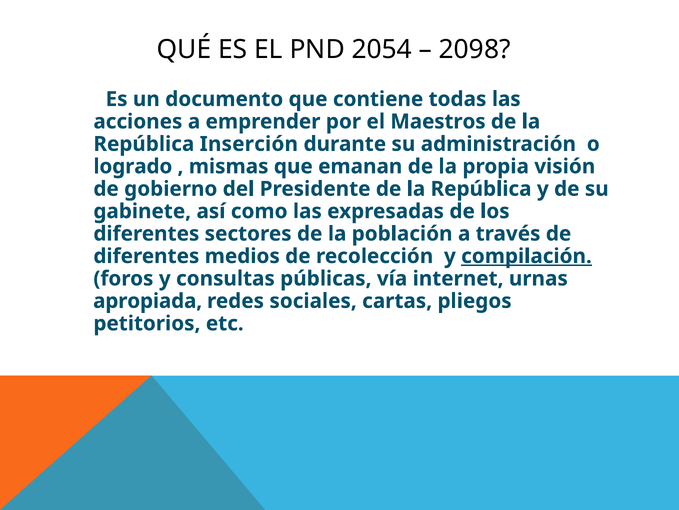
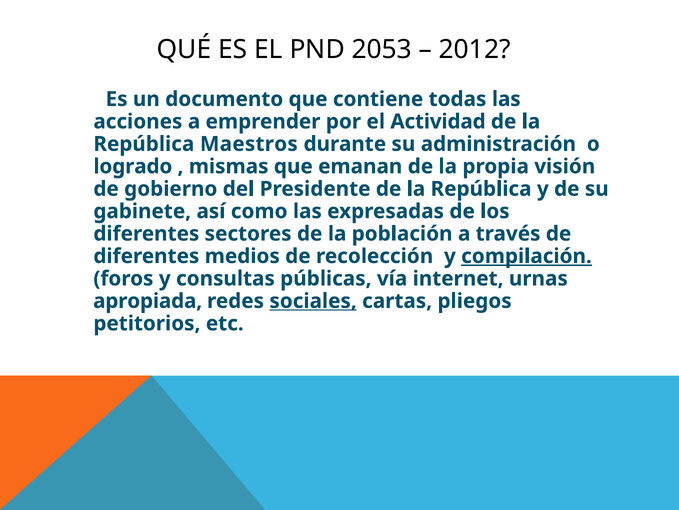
2054: 2054 -> 2053
2098: 2098 -> 2012
Maestros: Maestros -> Actividad
Inserción: Inserción -> Maestros
sociales underline: none -> present
